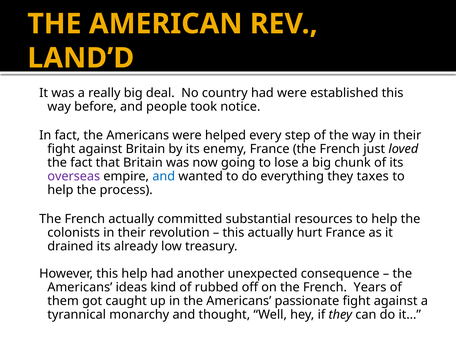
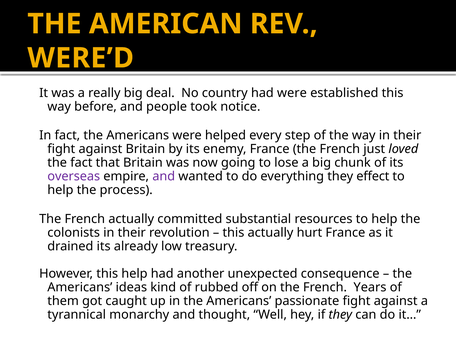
LAND’D: LAND’D -> WERE’D
and at (164, 176) colour: blue -> purple
taxes: taxes -> effect
